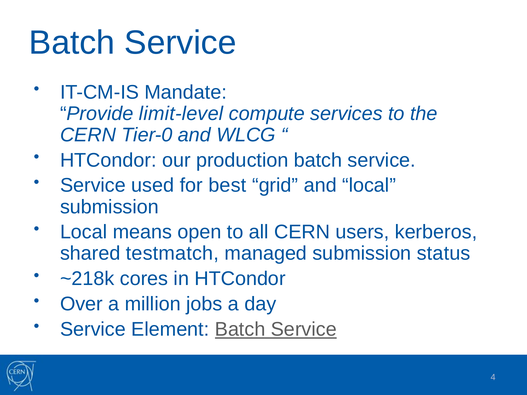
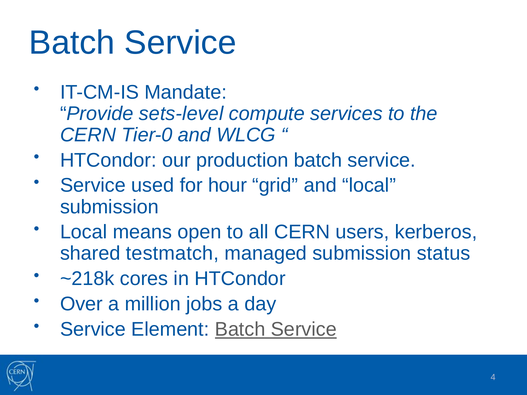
limit-level: limit-level -> sets-level
best: best -> hour
